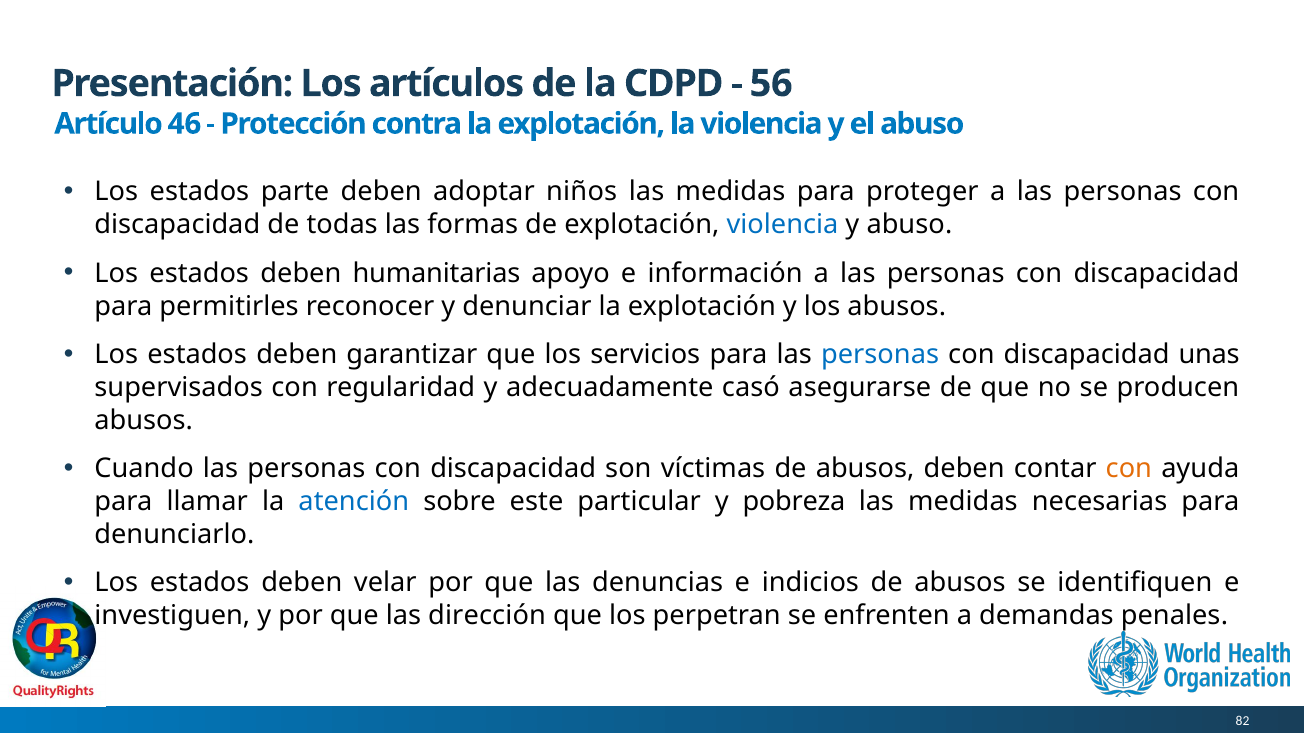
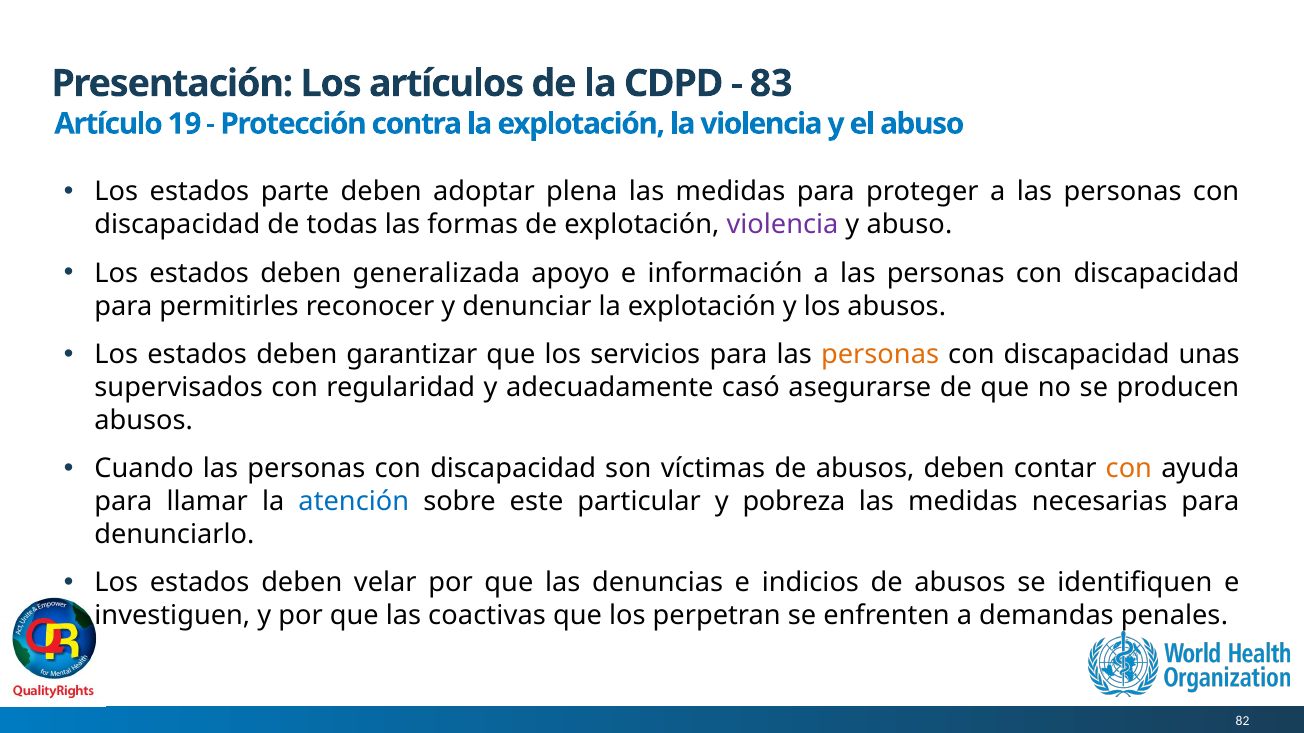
56: 56 -> 83
46: 46 -> 19
niños: niños -> plena
violencia at (783, 225) colour: blue -> purple
humanitarias: humanitarias -> generalizada
personas at (880, 355) colour: blue -> orange
dirección: dirección -> coactivas
